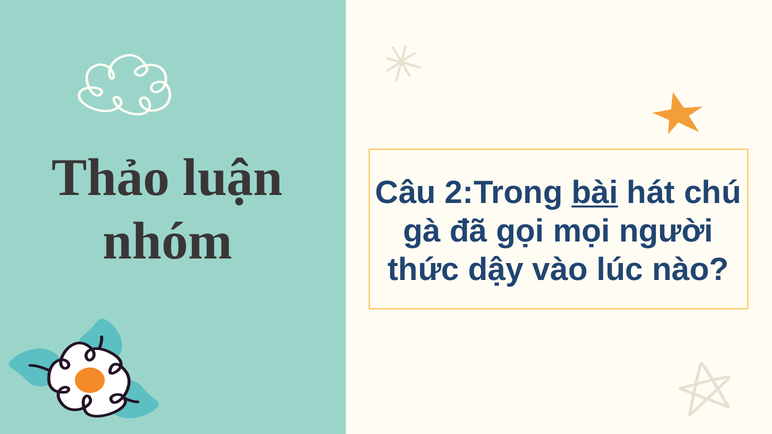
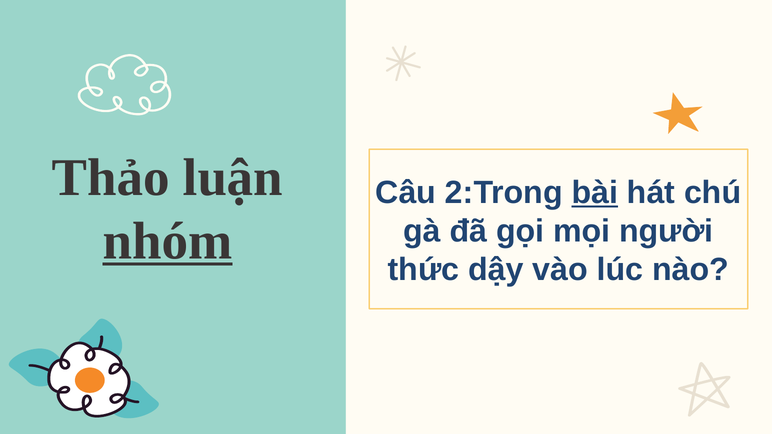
nhóm underline: none -> present
